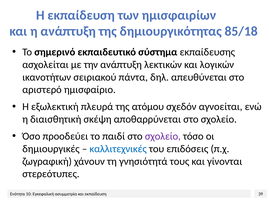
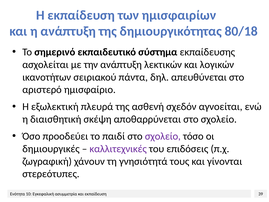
85/18: 85/18 -> 80/18
ατόμου: ατόμου -> ασθενή
καλλιτεχνικές colour: blue -> purple
